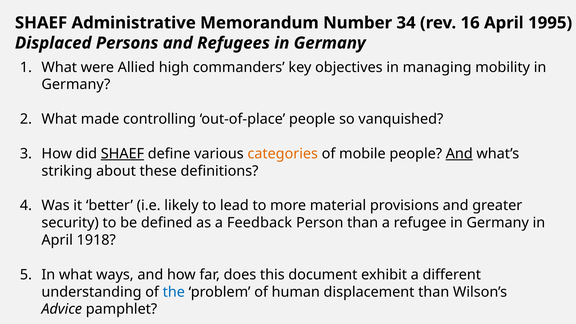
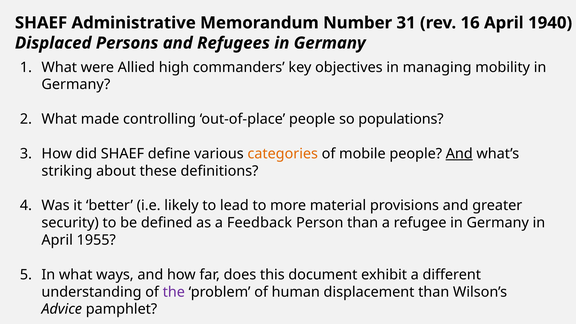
34: 34 -> 31
1995: 1995 -> 1940
vanquished: vanquished -> populations
SHAEF at (122, 154) underline: present -> none
1918: 1918 -> 1955
the colour: blue -> purple
